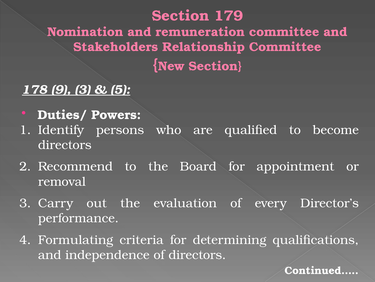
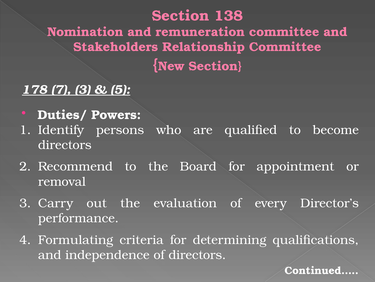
179: 179 -> 138
9: 9 -> 7
